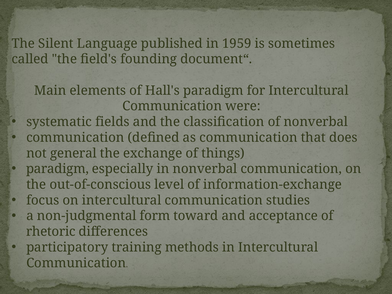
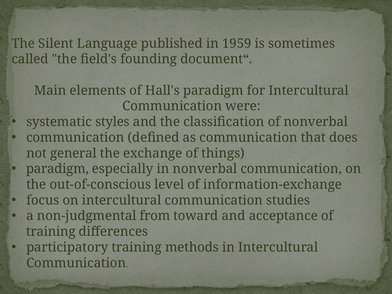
fields: fields -> styles
form: form -> from
rhetoric at (51, 232): rhetoric -> training
